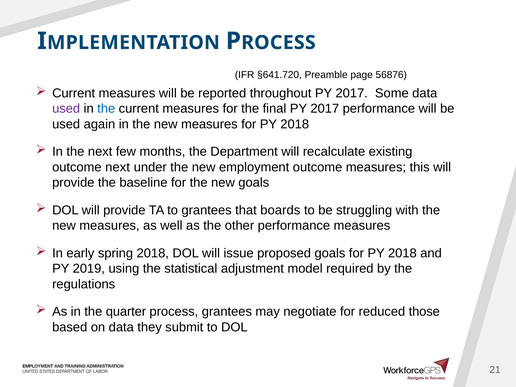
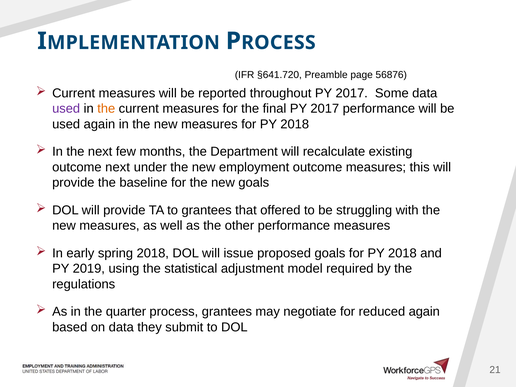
the at (106, 109) colour: blue -> orange
boards: boards -> offered
reduced those: those -> again
